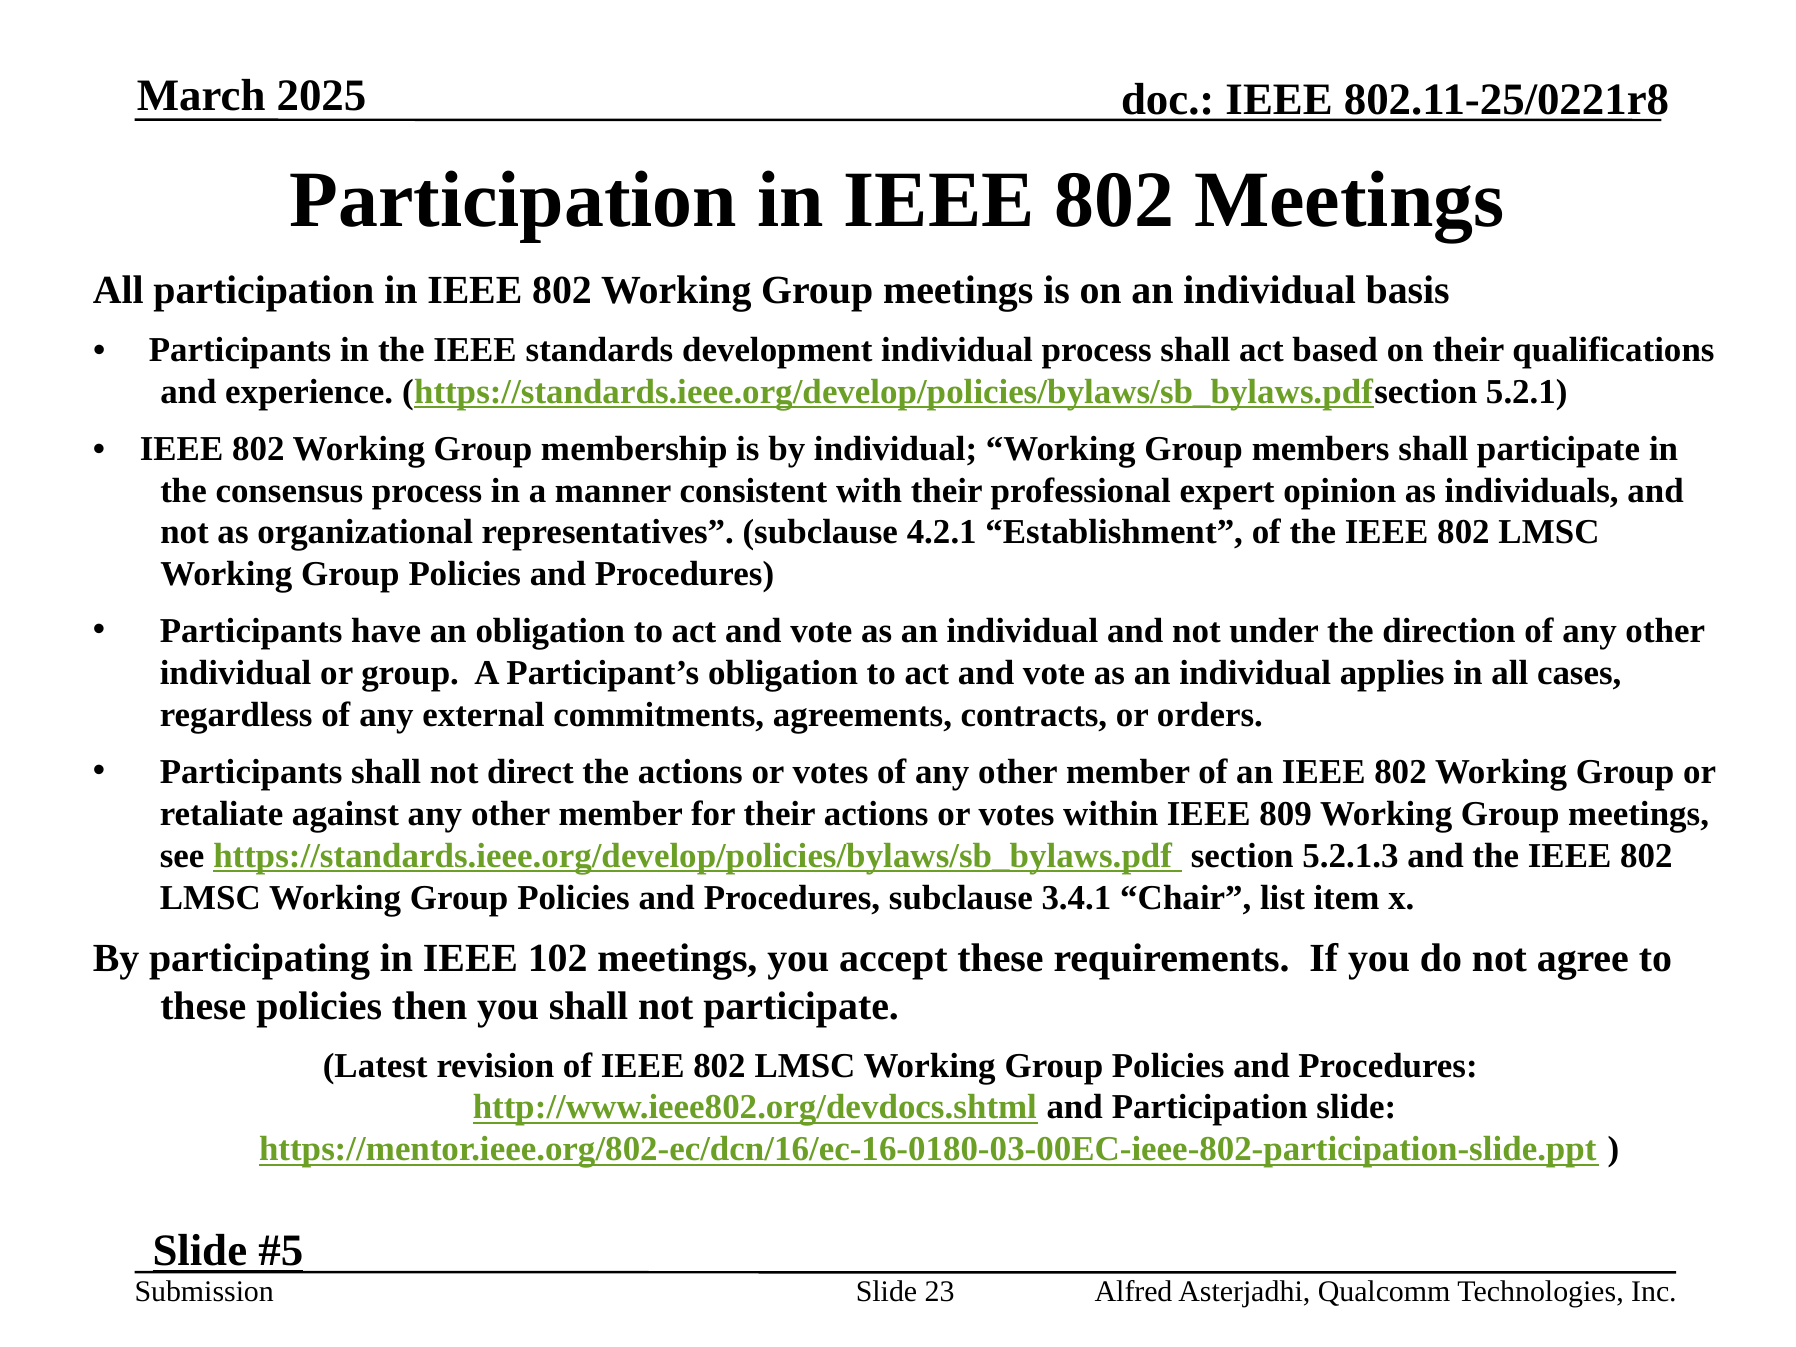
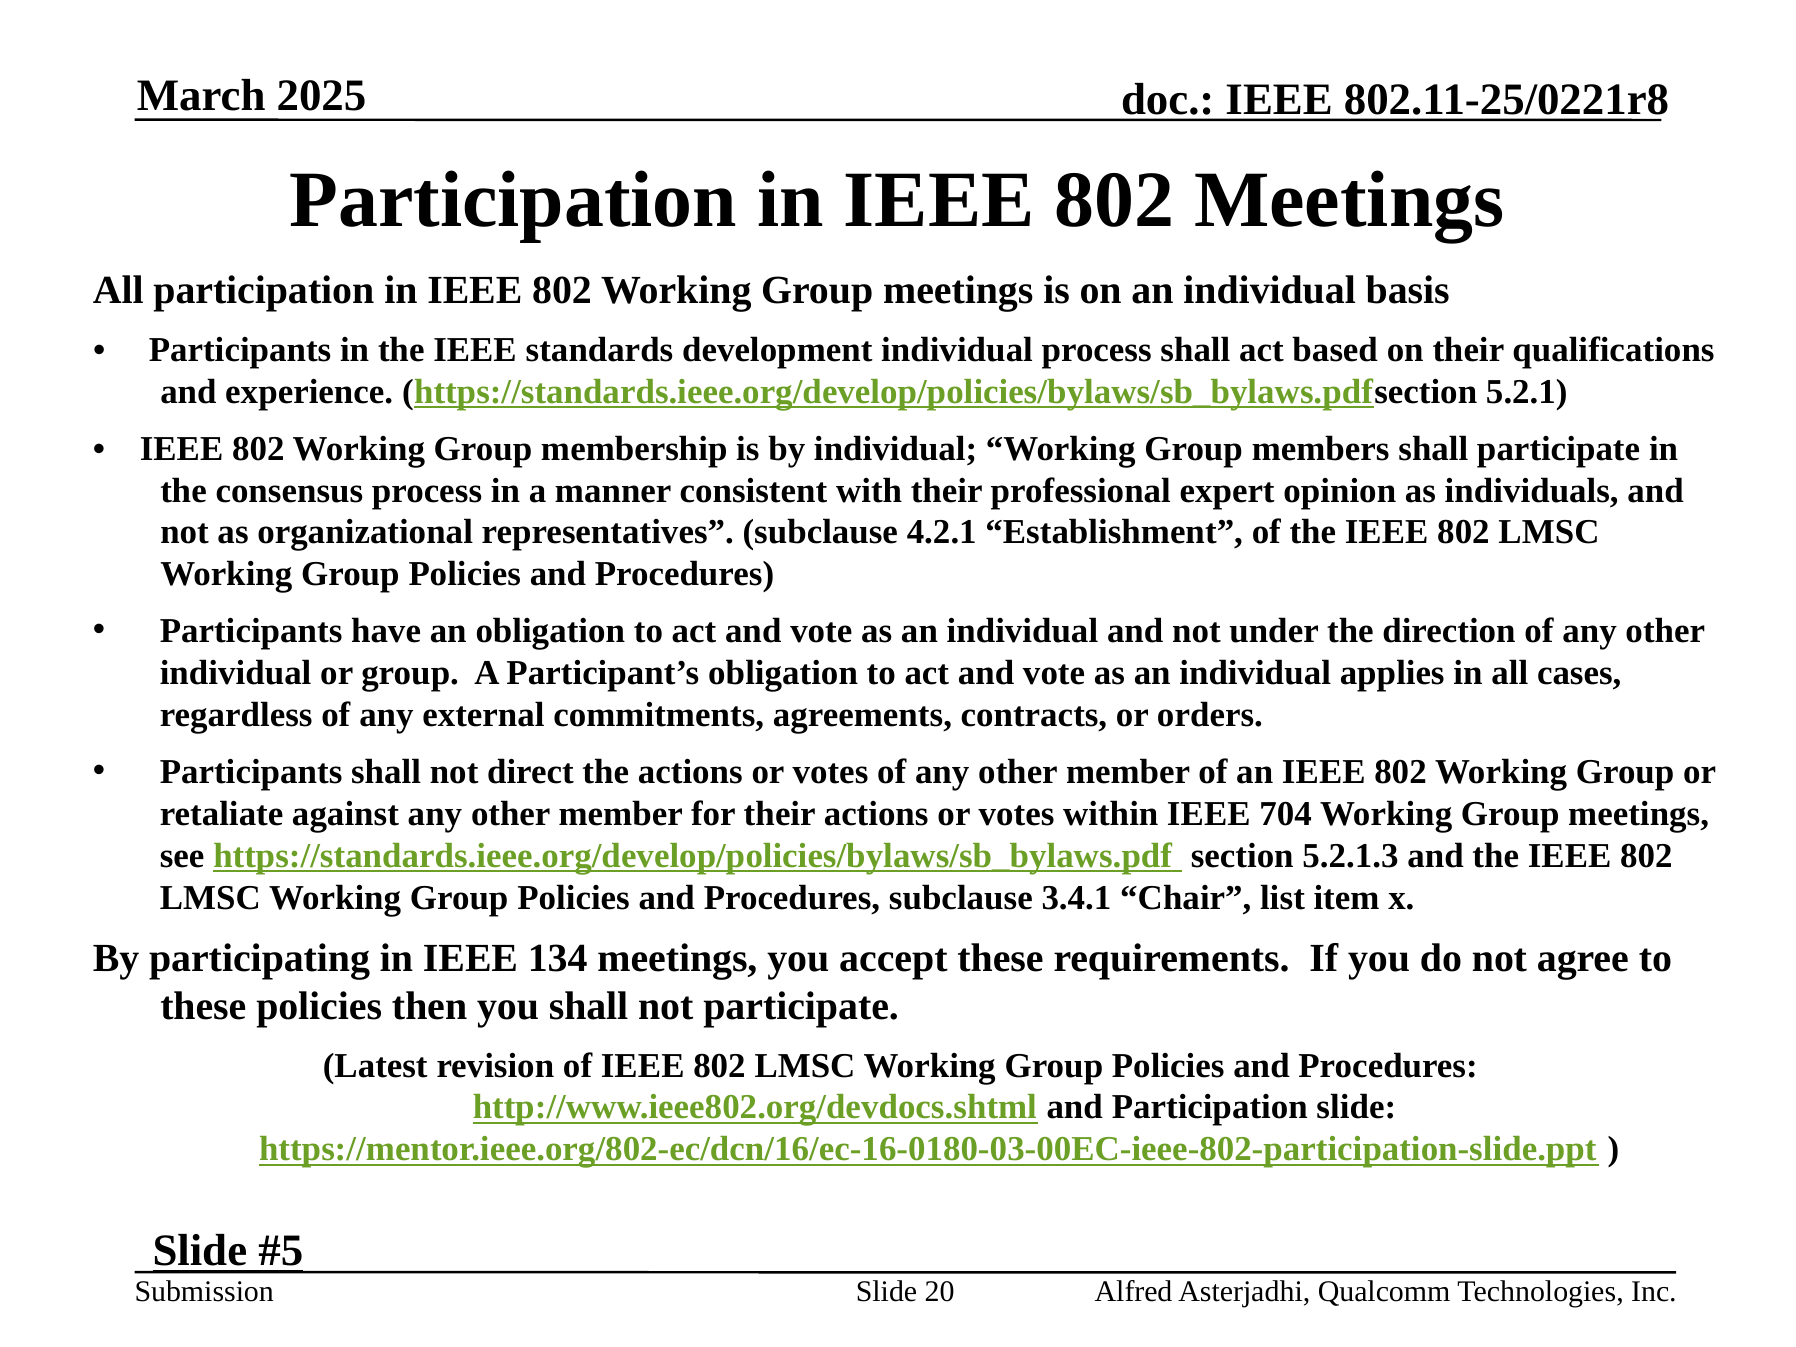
809: 809 -> 704
102: 102 -> 134
23: 23 -> 20
